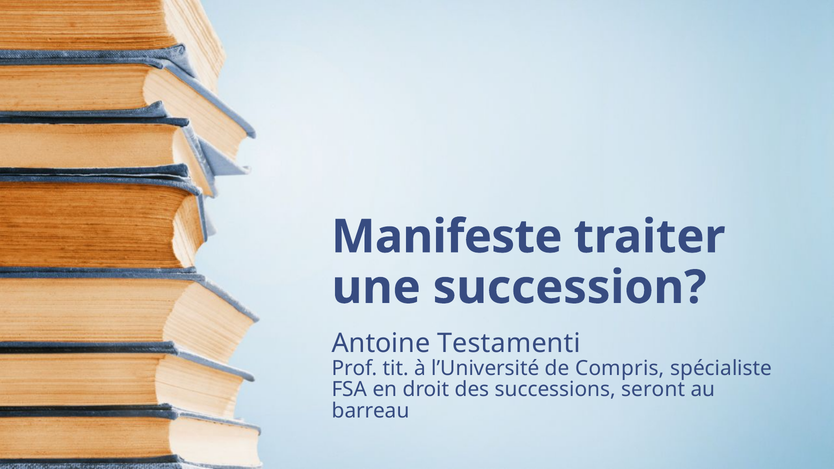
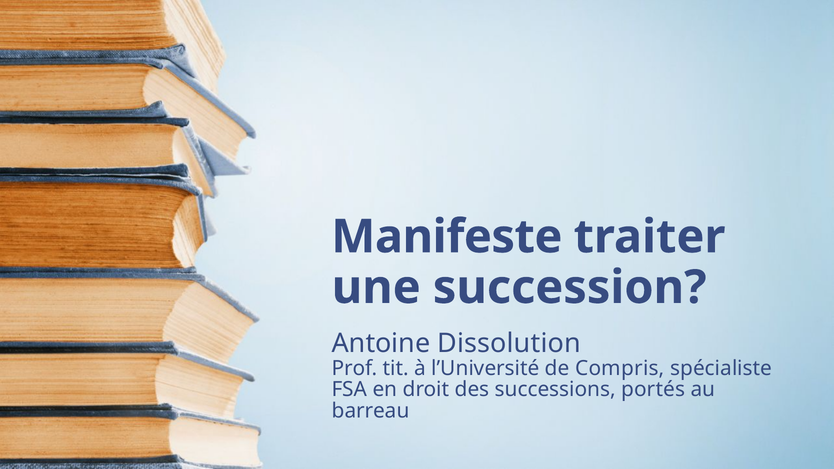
Testamenti: Testamenti -> Dissolution
seront: seront -> portés
